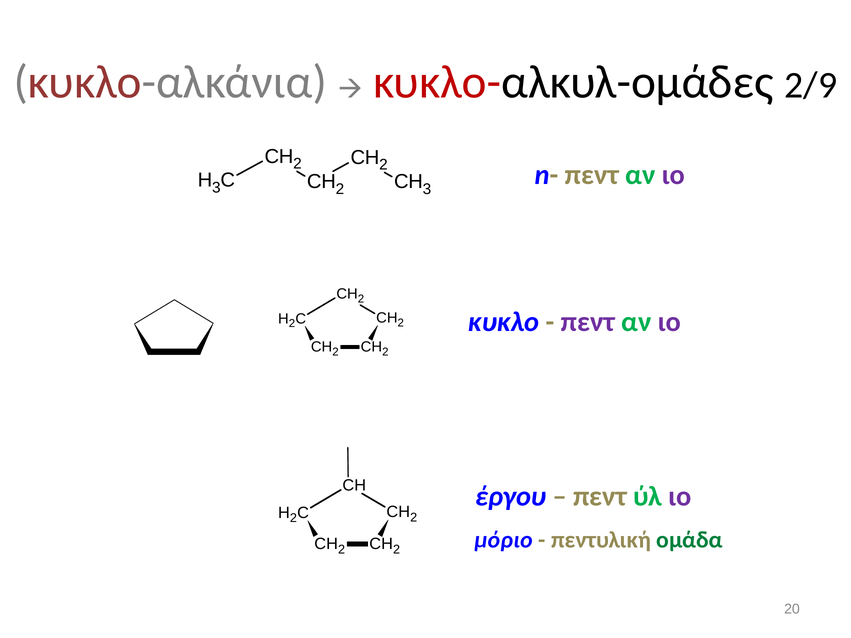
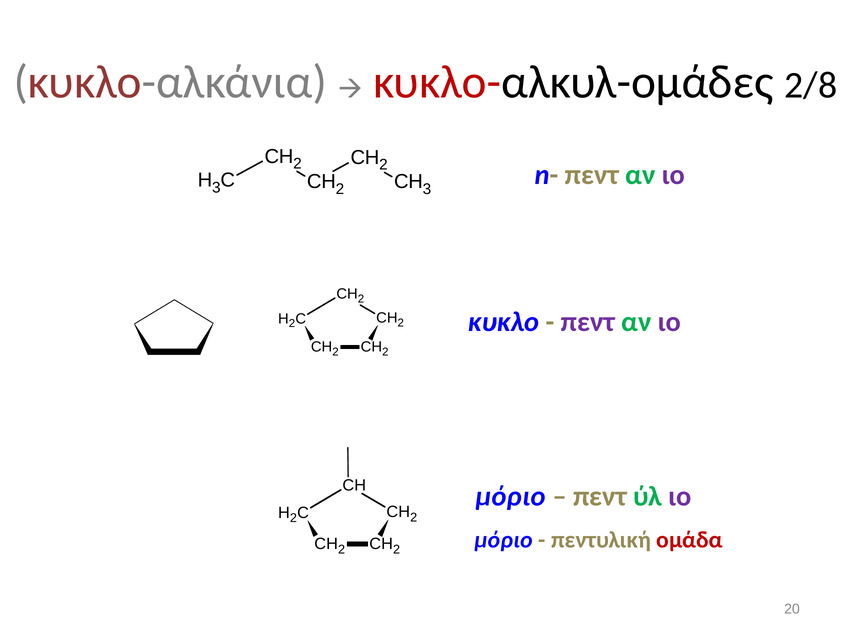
2/9: 2/9 -> 2/8
έργου at (511, 496): έργου -> μόριο
ομάδα colour: green -> red
